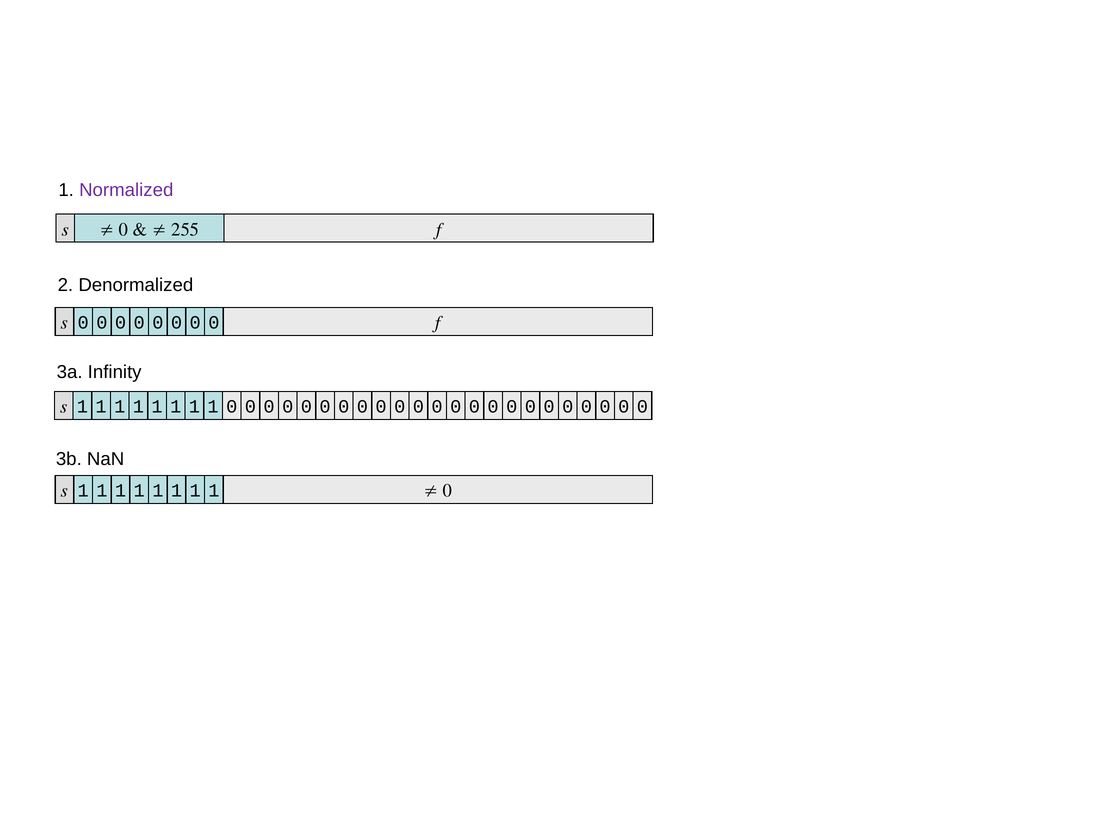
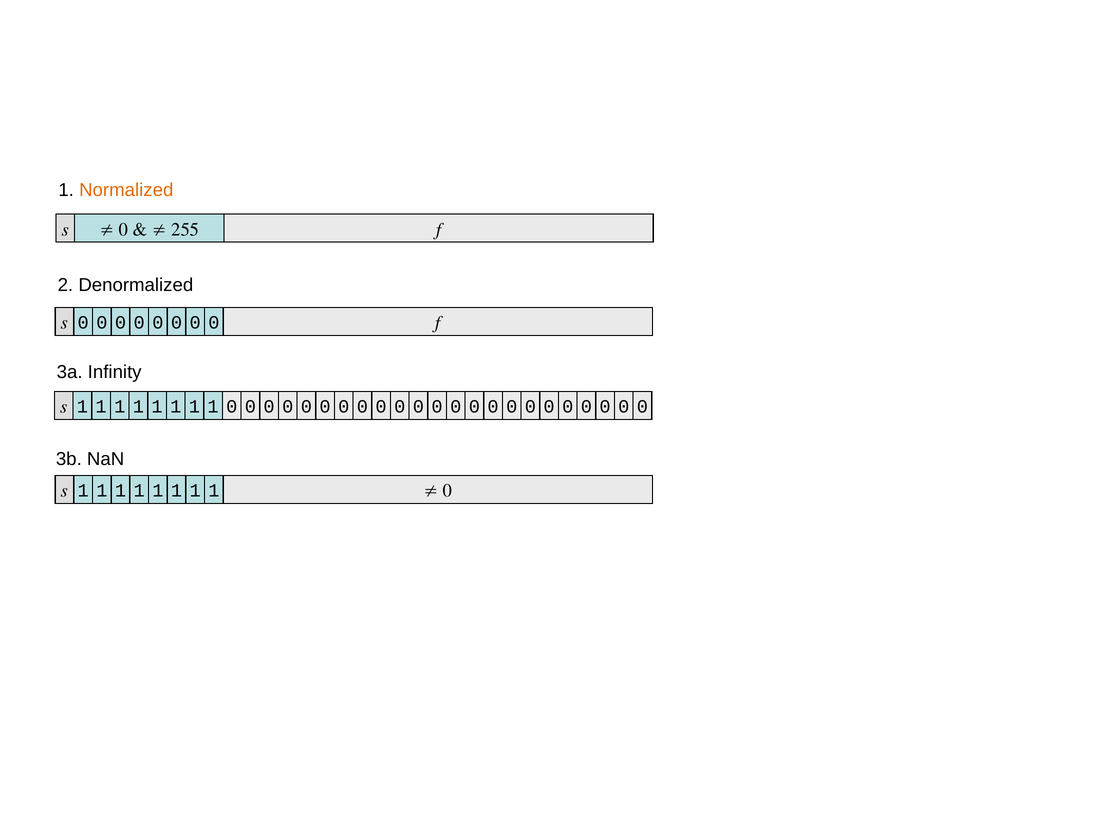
Normalized colour: purple -> orange
